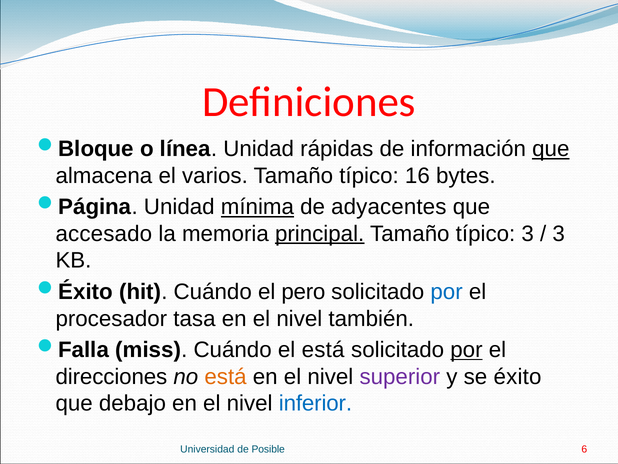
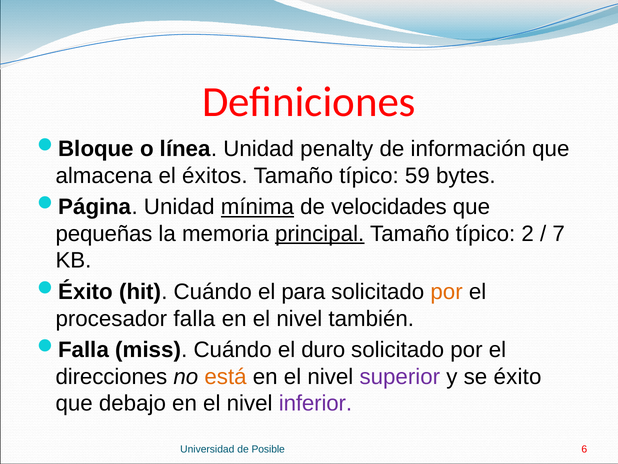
rápidas: rápidas -> penalty
que at (551, 149) underline: present -> none
varios: varios -> éxitos
16: 16 -> 59
adyacentes: adyacentes -> velocidades
accesado: accesado -> pequeñas
típico 3: 3 -> 2
3 at (559, 234): 3 -> 7
pero: pero -> para
por at (447, 292) colour: blue -> orange
tasa: tasa -> falla
el está: está -> duro
por at (466, 350) underline: present -> none
inferior colour: blue -> purple
